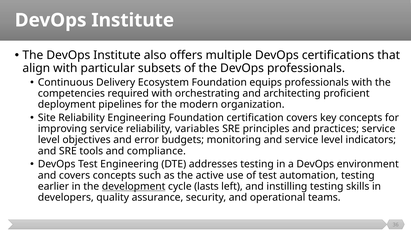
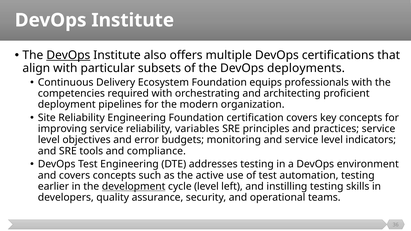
DevOps at (68, 55) underline: none -> present
DevOps professionals: professionals -> deployments
cycle lasts: lasts -> level
